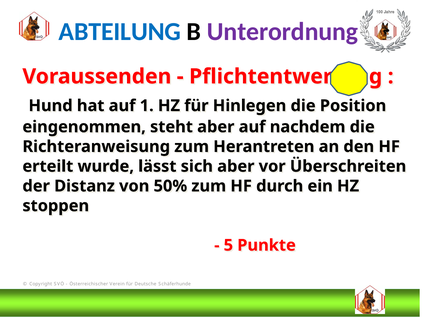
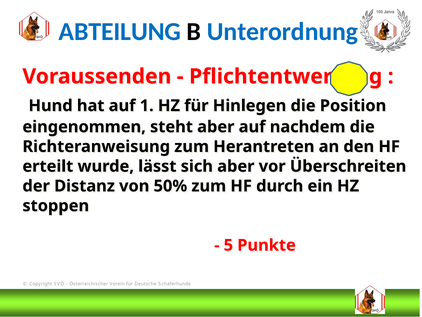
Unterordnung colour: purple -> blue
